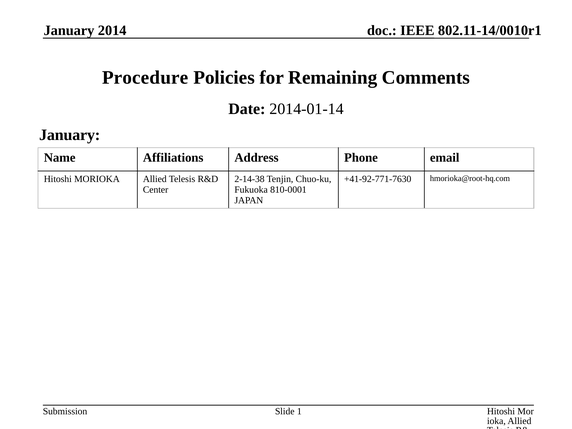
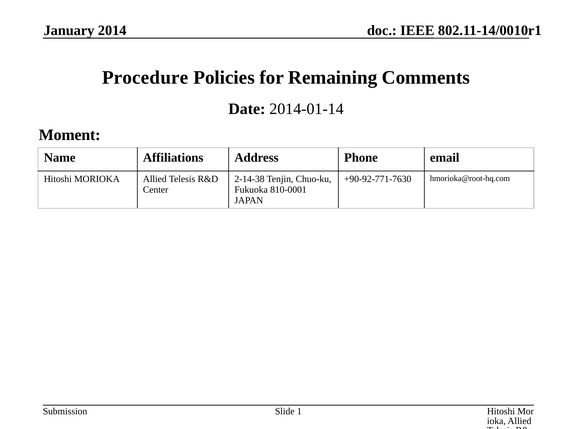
January at (70, 135): January -> Moment
+41-92-771-7630: +41-92-771-7630 -> +90-92-771-7630
